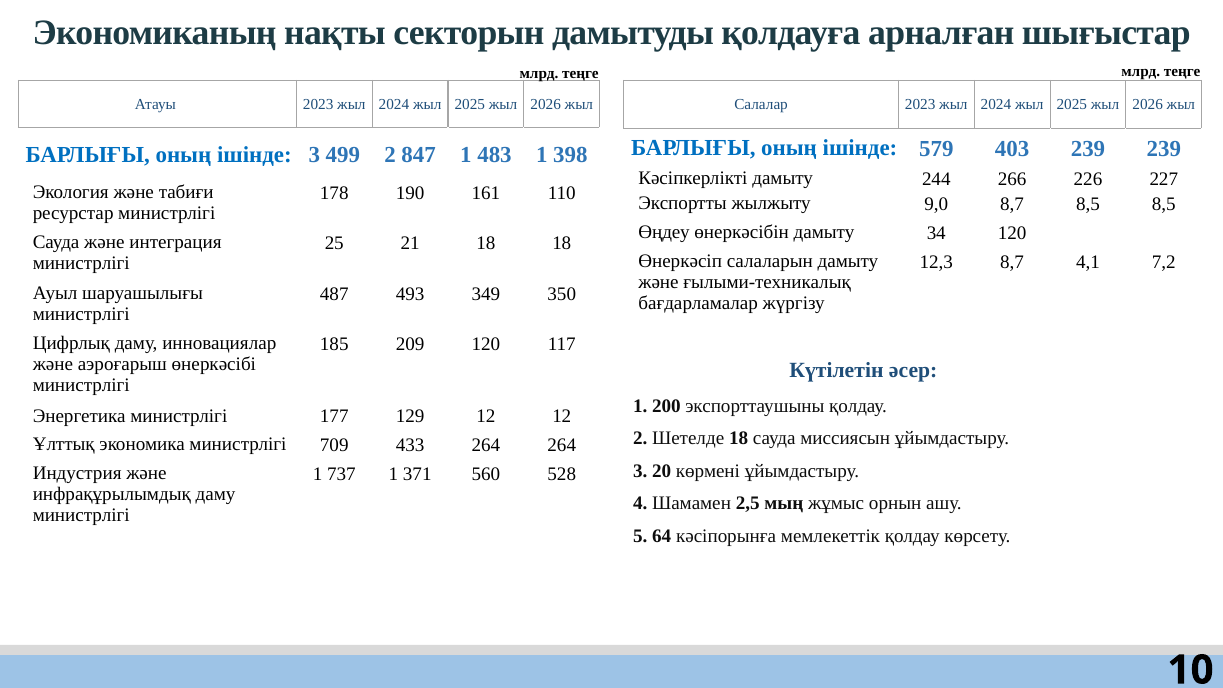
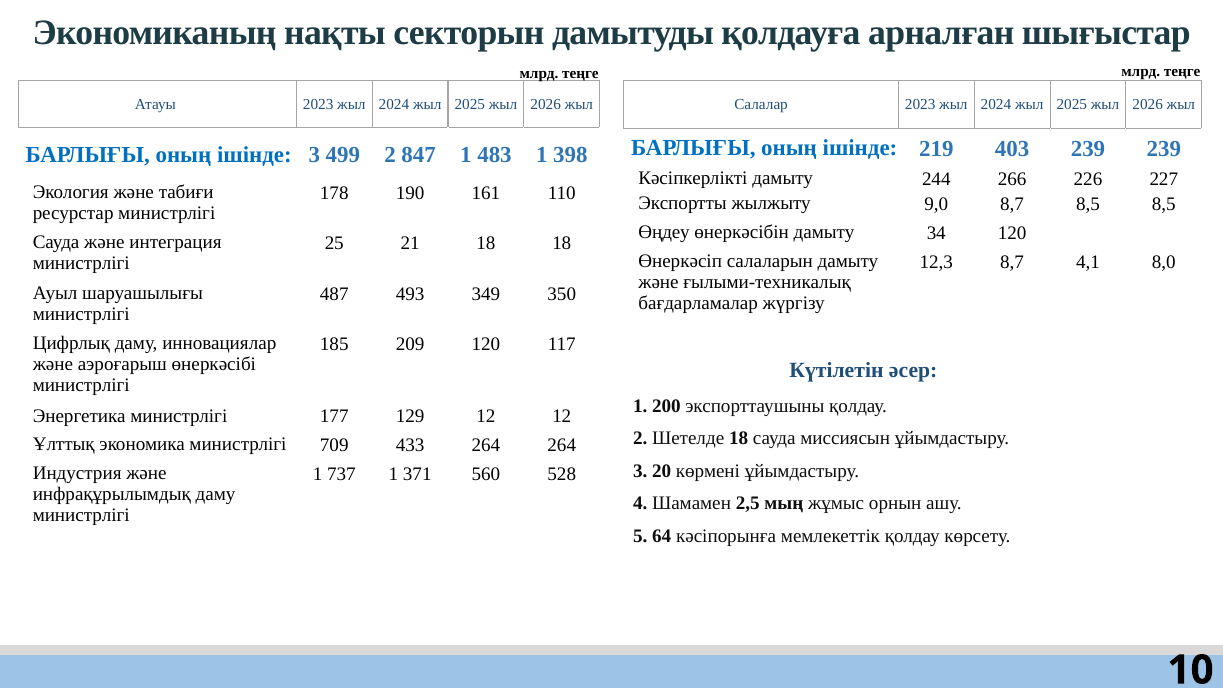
579: 579 -> 219
7,2: 7,2 -> 8,0
